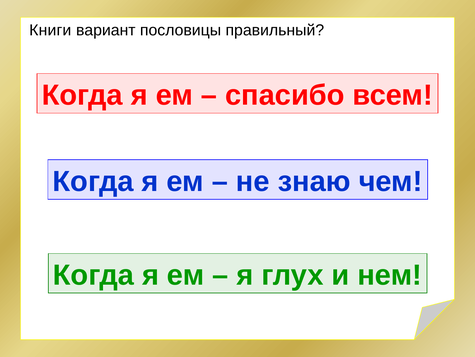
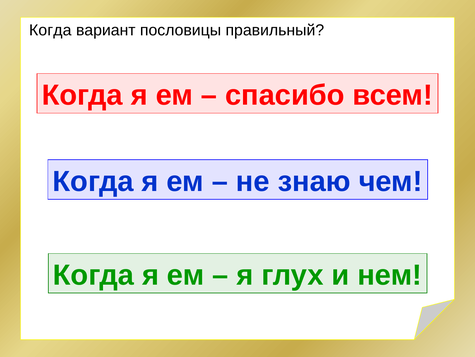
Книги at (50, 30): Книги -> Когда
